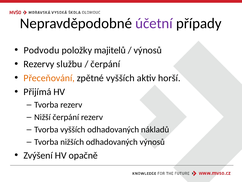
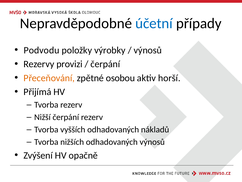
účetní colour: purple -> blue
majitelů: majitelů -> výrobky
službu: službu -> provizi
zpětné vyšších: vyšších -> osobou
